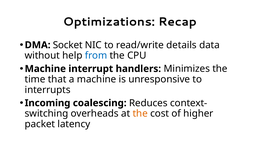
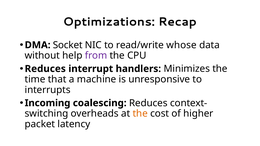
details: details -> whose
from colour: blue -> purple
Machine at (45, 69): Machine -> Reduces
